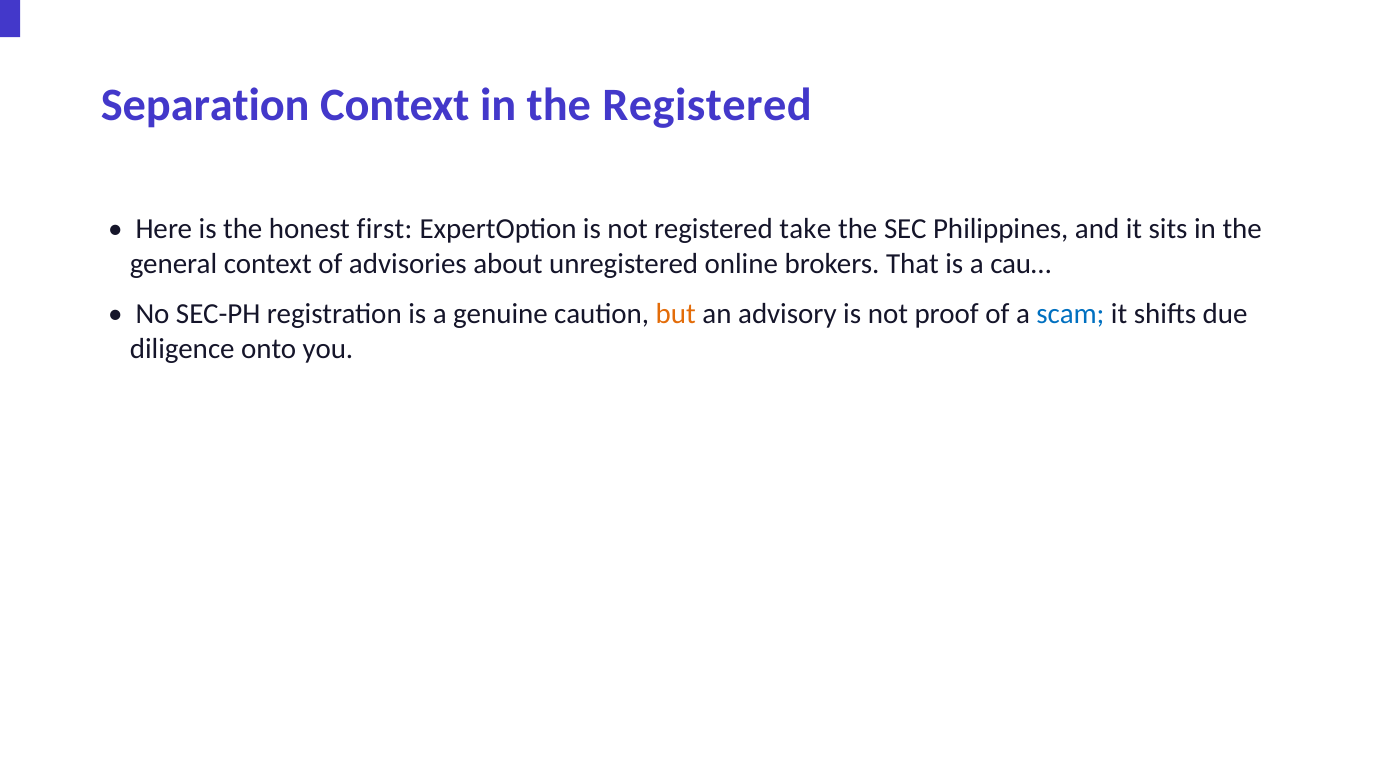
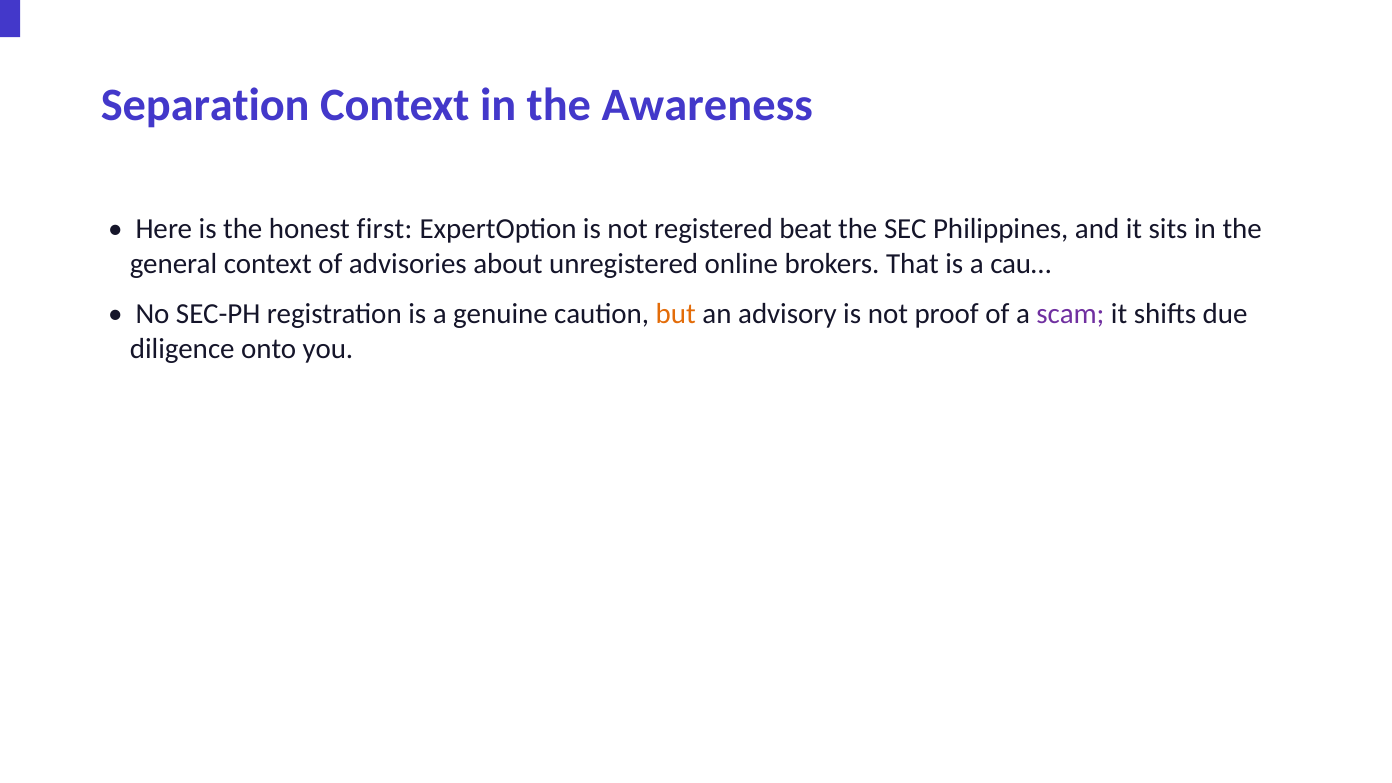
the Registered: Registered -> Awareness
take: take -> beat
scam colour: blue -> purple
